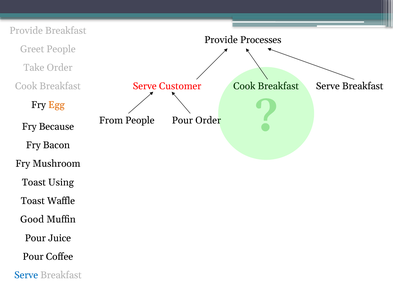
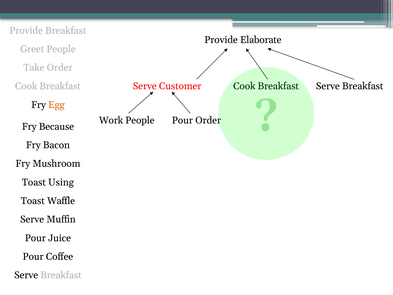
Processes: Processes -> Elaborate
From: From -> Work
Good at (32, 219): Good -> Serve
Serve at (26, 275) colour: blue -> black
